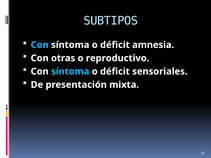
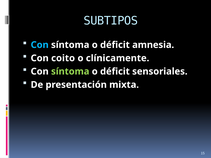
otras: otras -> coito
reproductivo: reproductivo -> clínicamente
síntoma at (70, 72) colour: light blue -> light green
